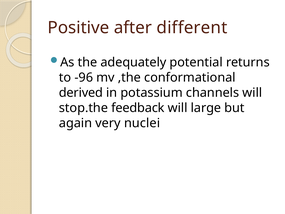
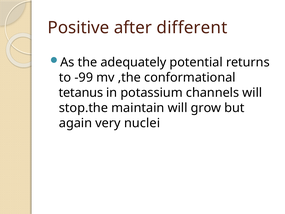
-96: -96 -> -99
derived: derived -> tetanus
feedback: feedback -> maintain
large: large -> grow
